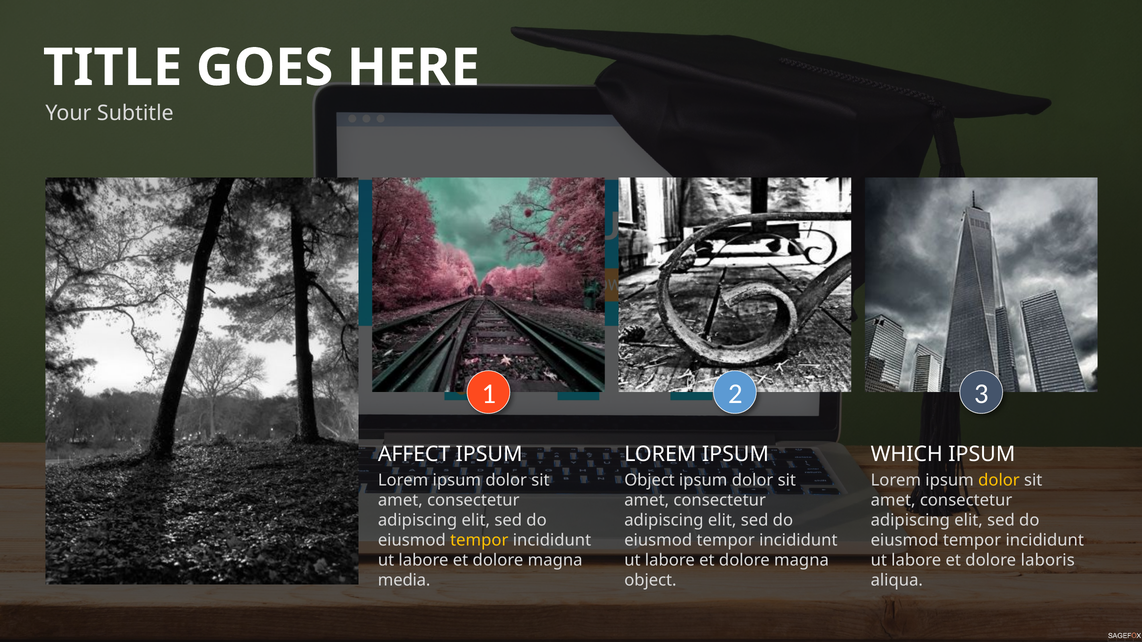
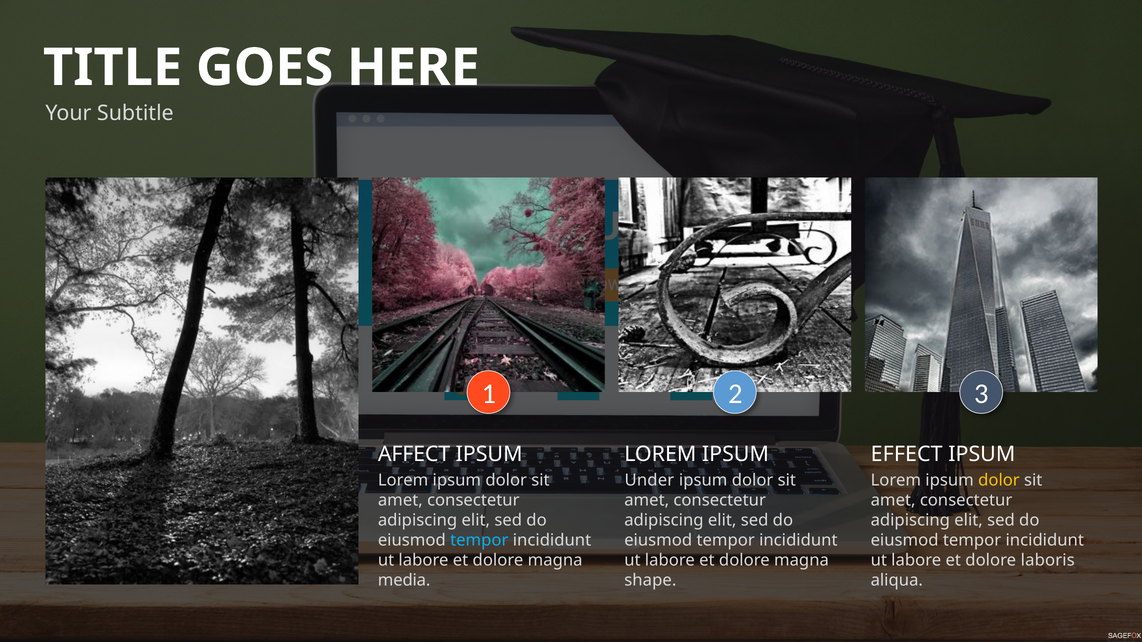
WHICH: WHICH -> EFFECT
Object at (649, 480): Object -> Under
tempor at (479, 540) colour: yellow -> light blue
object at (650, 580): object -> shape
